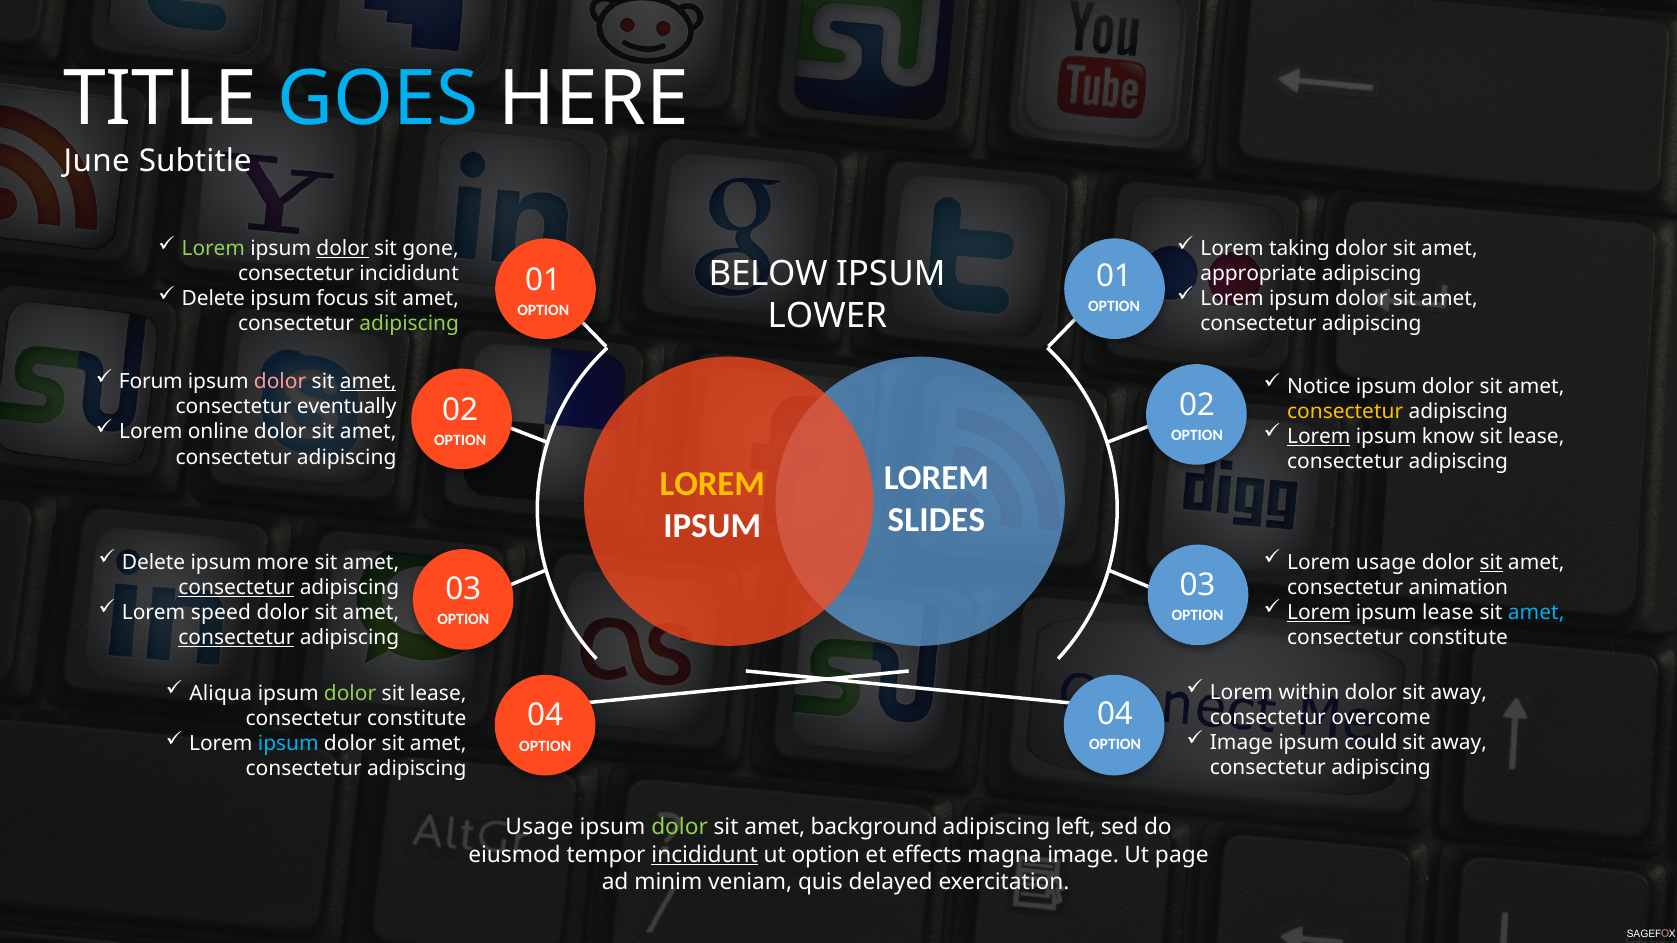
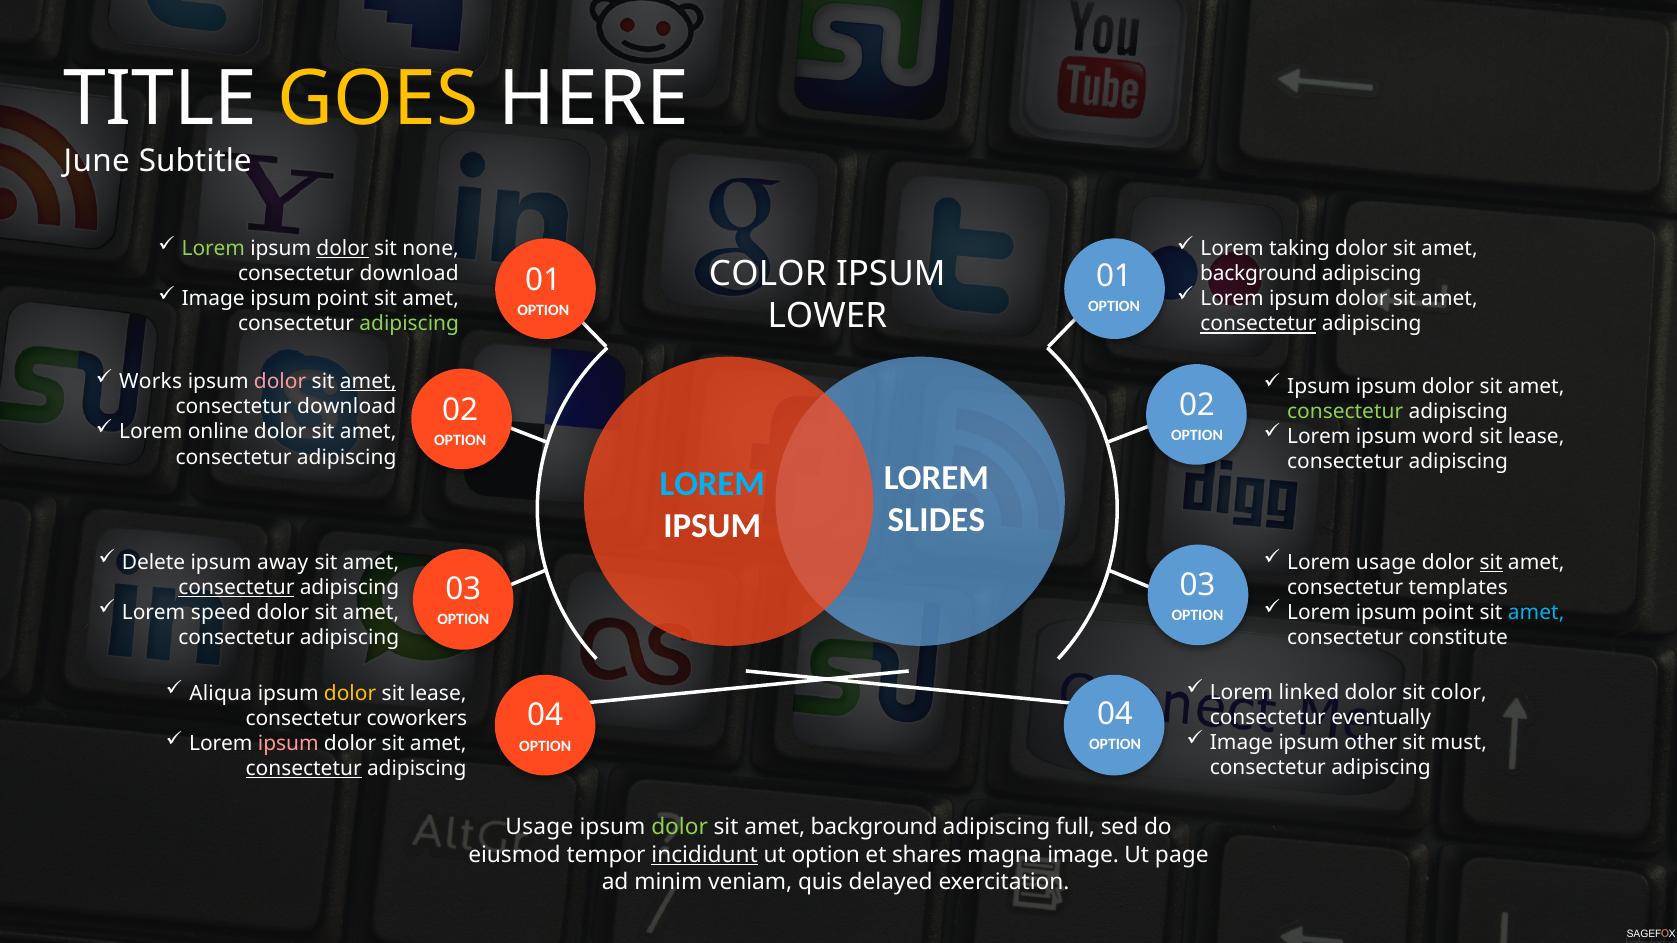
GOES colour: light blue -> yellow
gone: gone -> none
BELOW at (768, 274): BELOW -> COLOR
incididunt at (409, 274): incididunt -> download
appropriate at (1259, 274): appropriate -> background
Delete at (213, 299): Delete -> Image
focus at (343, 299): focus -> point
consectetur at (1258, 324) underline: none -> present
Forum: Forum -> Works
Notice at (1319, 386): Notice -> Ipsum
eventually at (347, 407): eventually -> download
consectetur at (1345, 411) colour: yellow -> light green
Lorem at (1319, 437) underline: present -> none
know: know -> word
LOREM at (712, 484) colour: yellow -> light blue
more: more -> away
animation: animation -> templates
Lorem at (1319, 613) underline: present -> none
lease at (1448, 613): lease -> point
consectetur at (236, 638) underline: present -> none
within: within -> linked
dolor sit away: away -> color
dolor at (350, 693) colour: light green -> yellow
overcome: overcome -> eventually
constitute at (417, 719): constitute -> coworkers
could: could -> other
away at (1459, 743): away -> must
ipsum at (288, 744) colour: light blue -> pink
consectetur at (304, 769) underline: none -> present
left: left -> full
effects: effects -> shares
